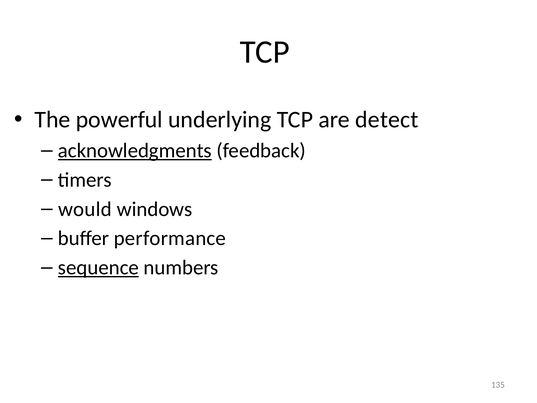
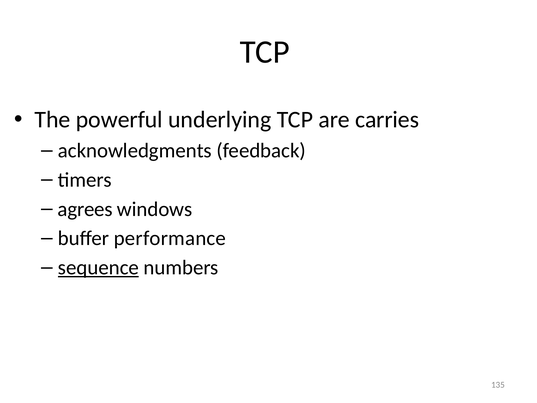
detect: detect -> carries
acknowledgments underline: present -> none
would: would -> agrees
